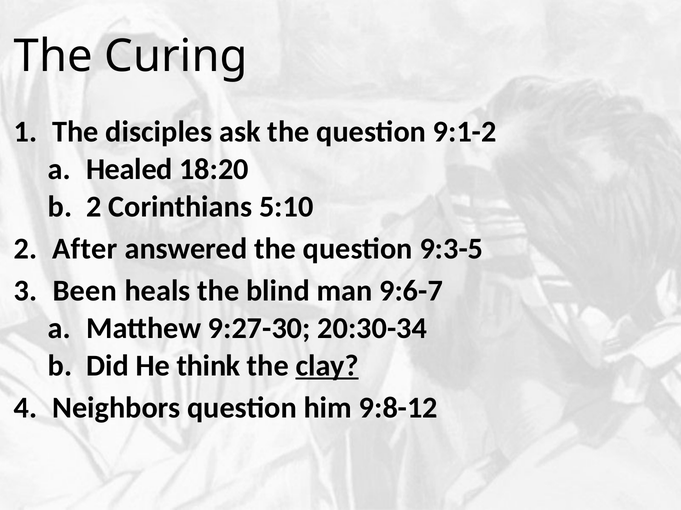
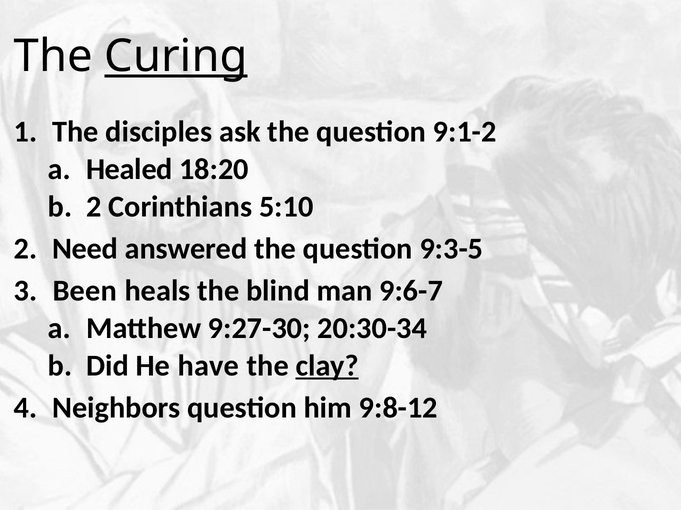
Curing underline: none -> present
After: After -> Need
think: think -> have
